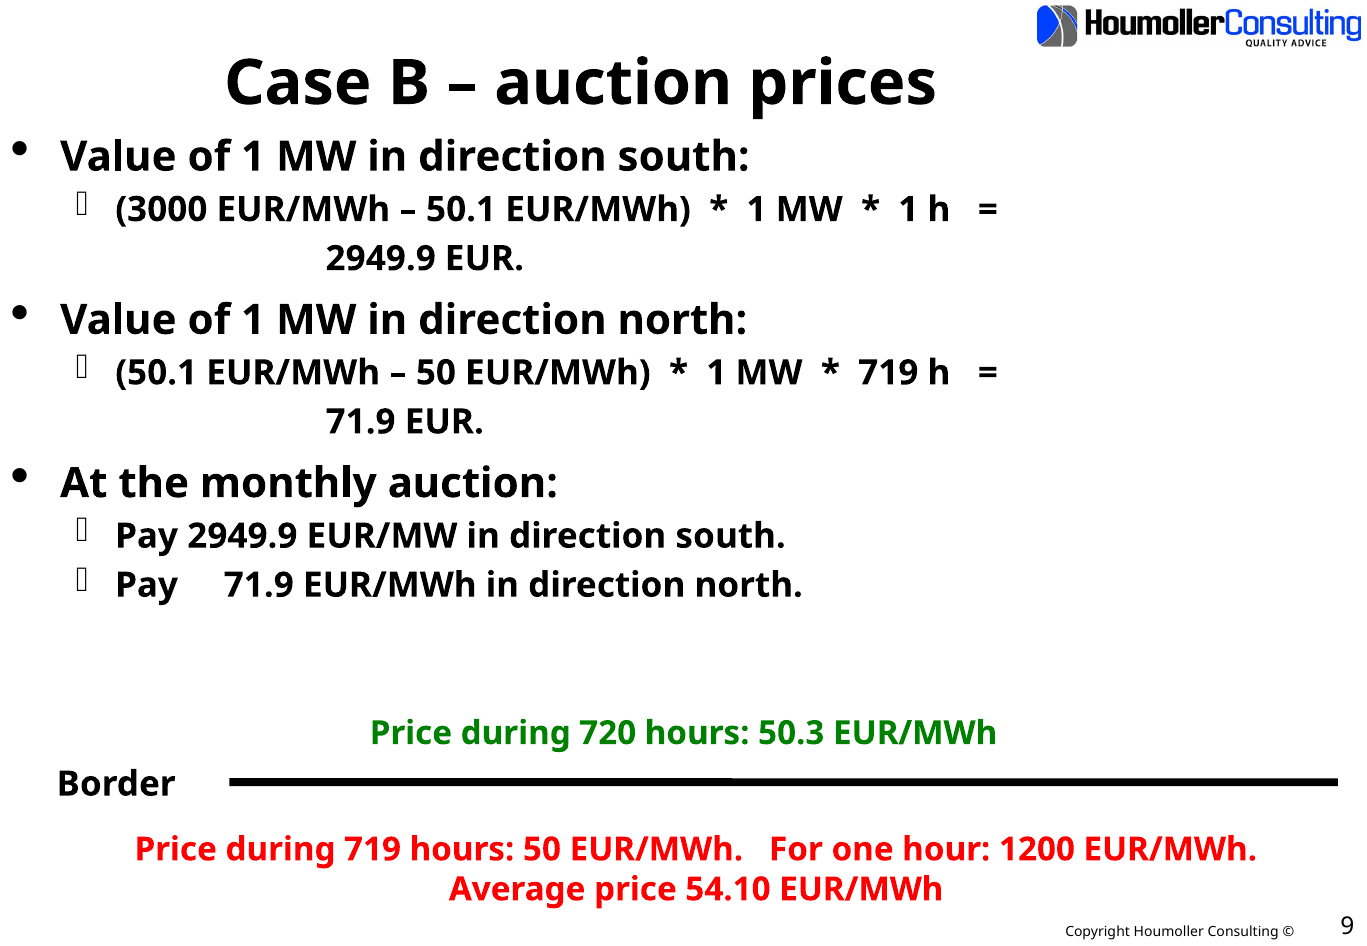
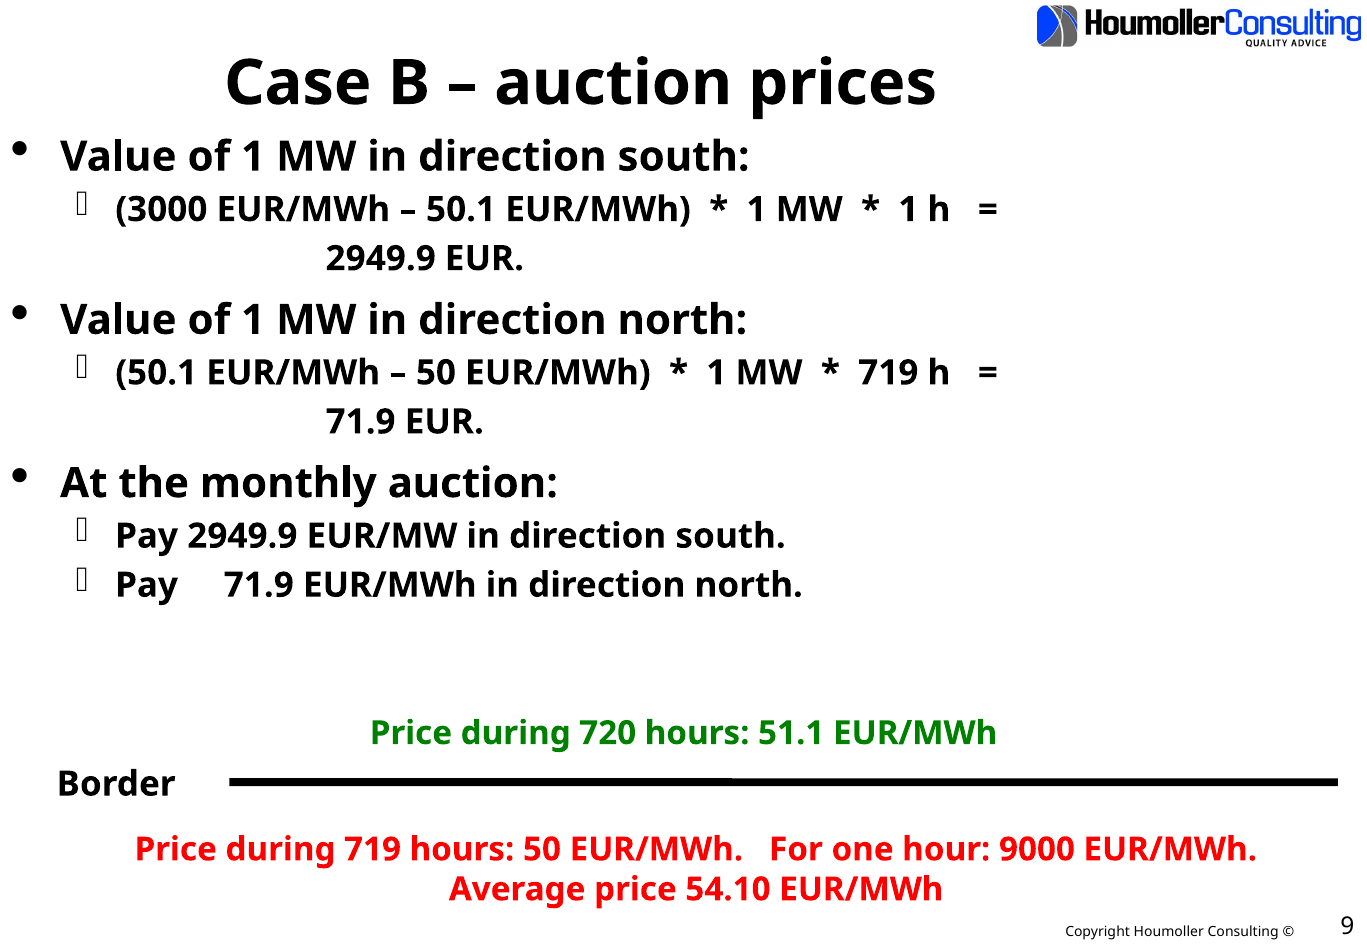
50.3: 50.3 -> 51.1
1200: 1200 -> 9000
